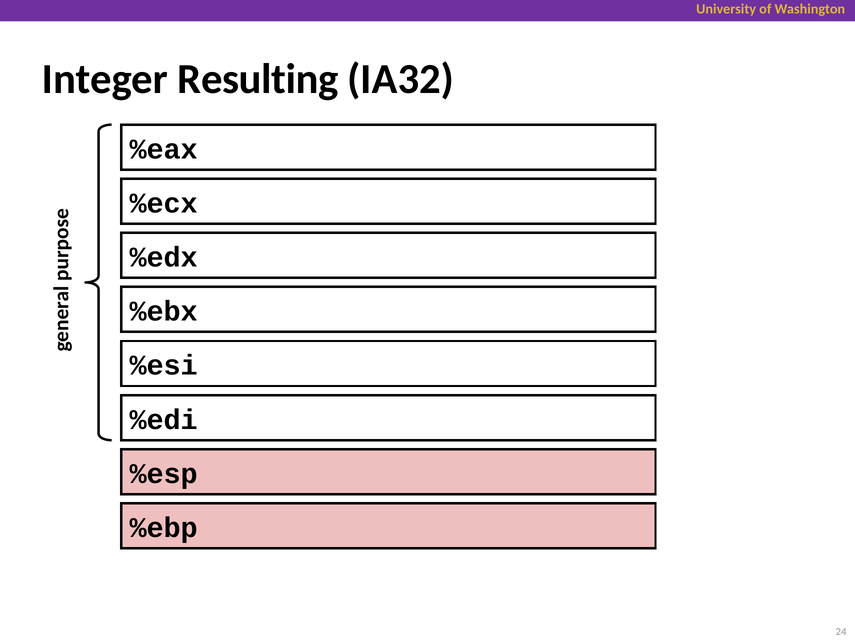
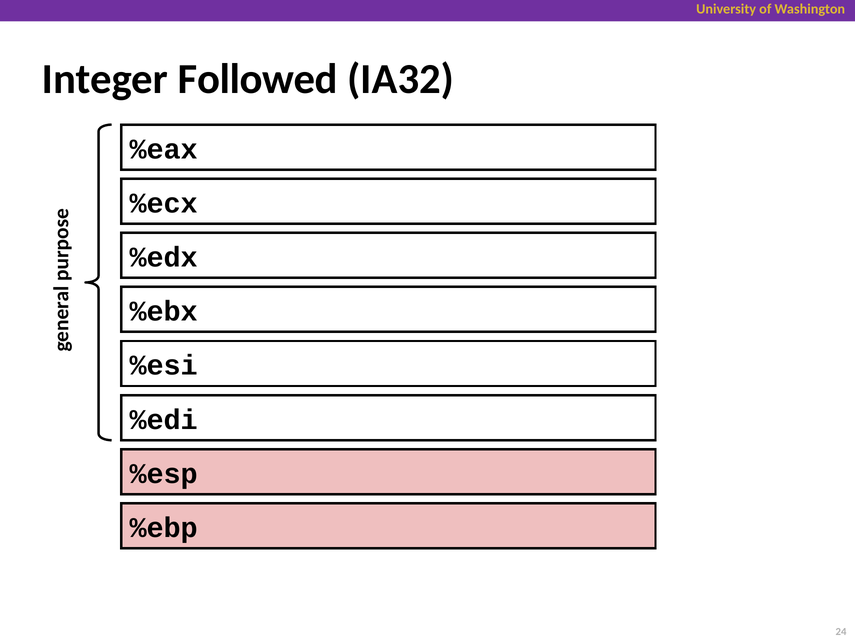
Resulting: Resulting -> Followed
